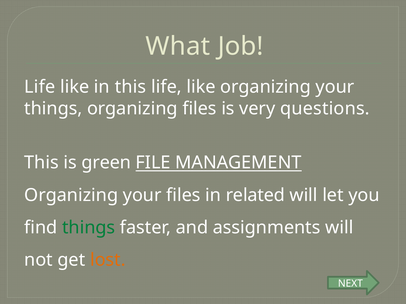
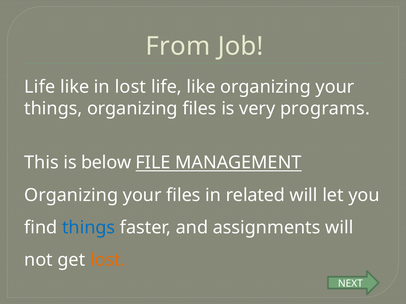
What: What -> From
in this: this -> lost
questions: questions -> programs
green: green -> below
things at (89, 228) colour: green -> blue
